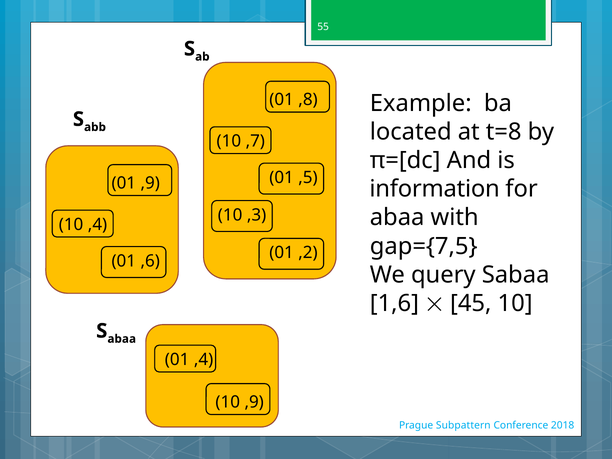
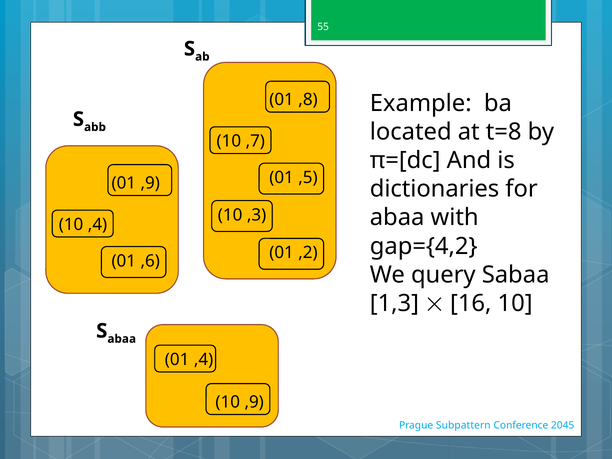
information: information -> dictionaries
gap={7,5: gap={7,5 -> gap={4,2
1,6: 1,6 -> 1,3
45: 45 -> 16
2018: 2018 -> 2045
